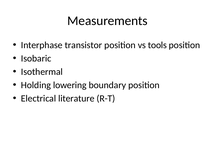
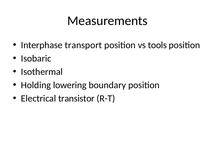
transistor: transistor -> transport
literature: literature -> transistor
